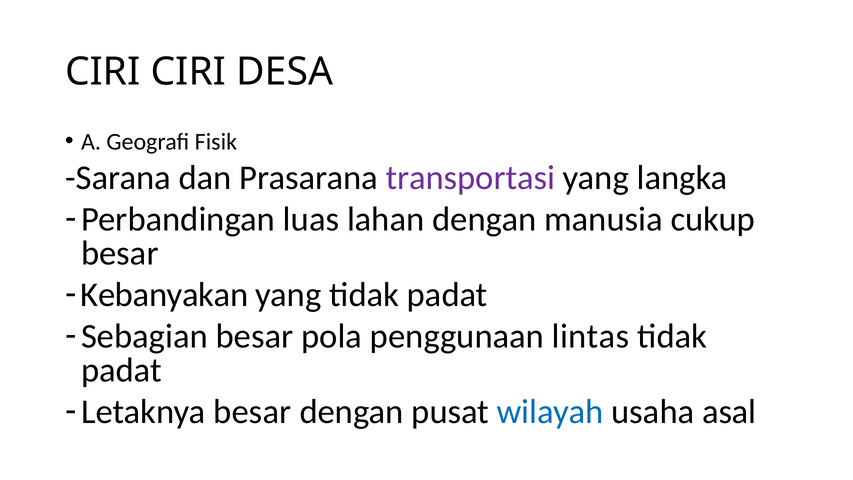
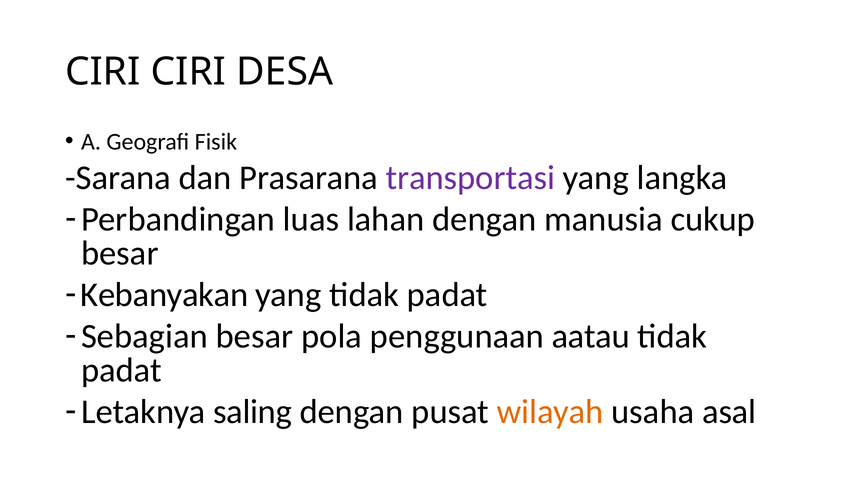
lintas: lintas -> aatau
Letaknya besar: besar -> saling
wilayah colour: blue -> orange
